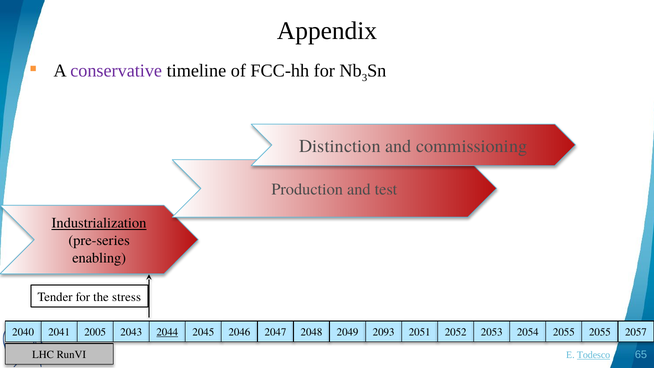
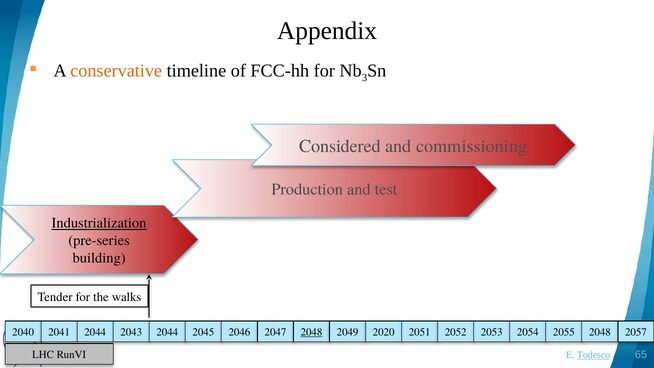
conservative colour: purple -> orange
Distinction: Distinction -> Considered
enabling: enabling -> building
stress: stress -> walks
2041 2005: 2005 -> 2044
2044 at (167, 332) underline: present -> none
2048 at (311, 332) underline: none -> present
2093: 2093 -> 2020
2055 2055: 2055 -> 2048
